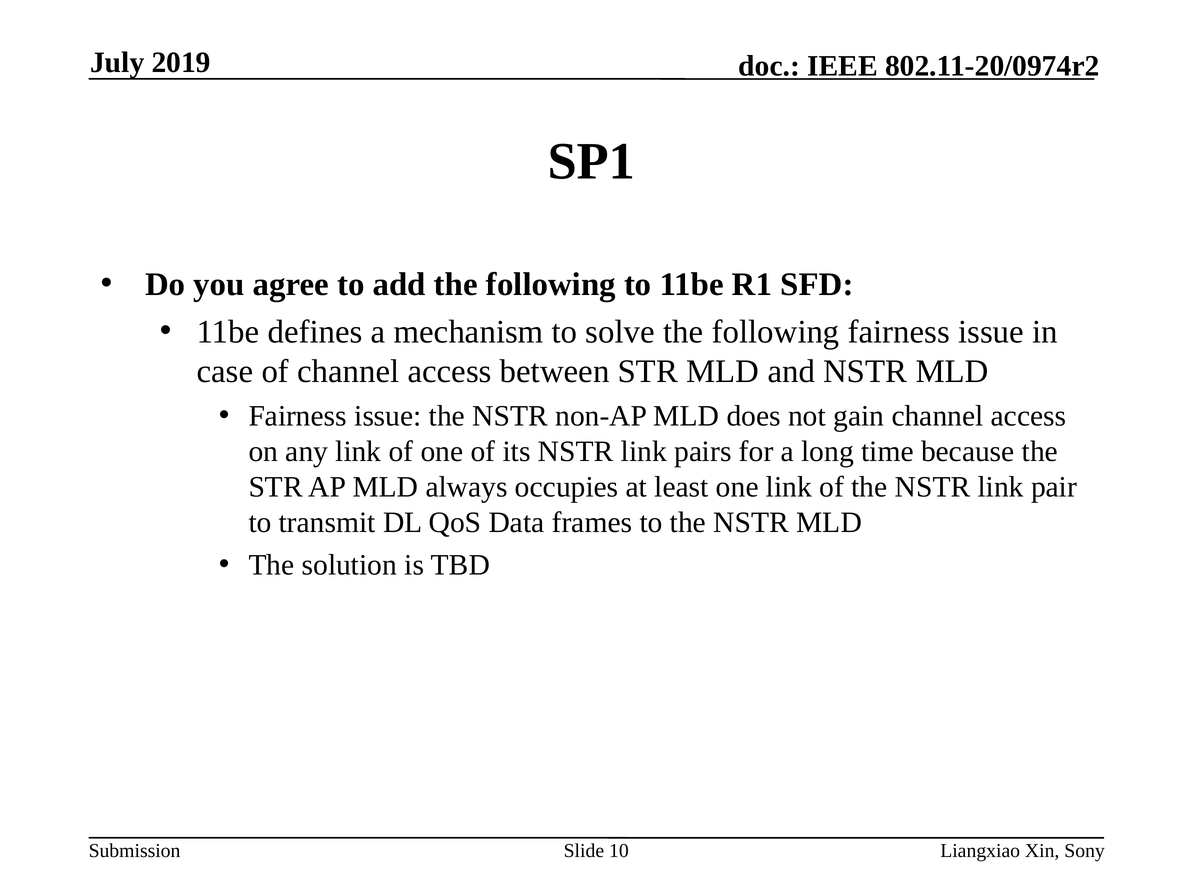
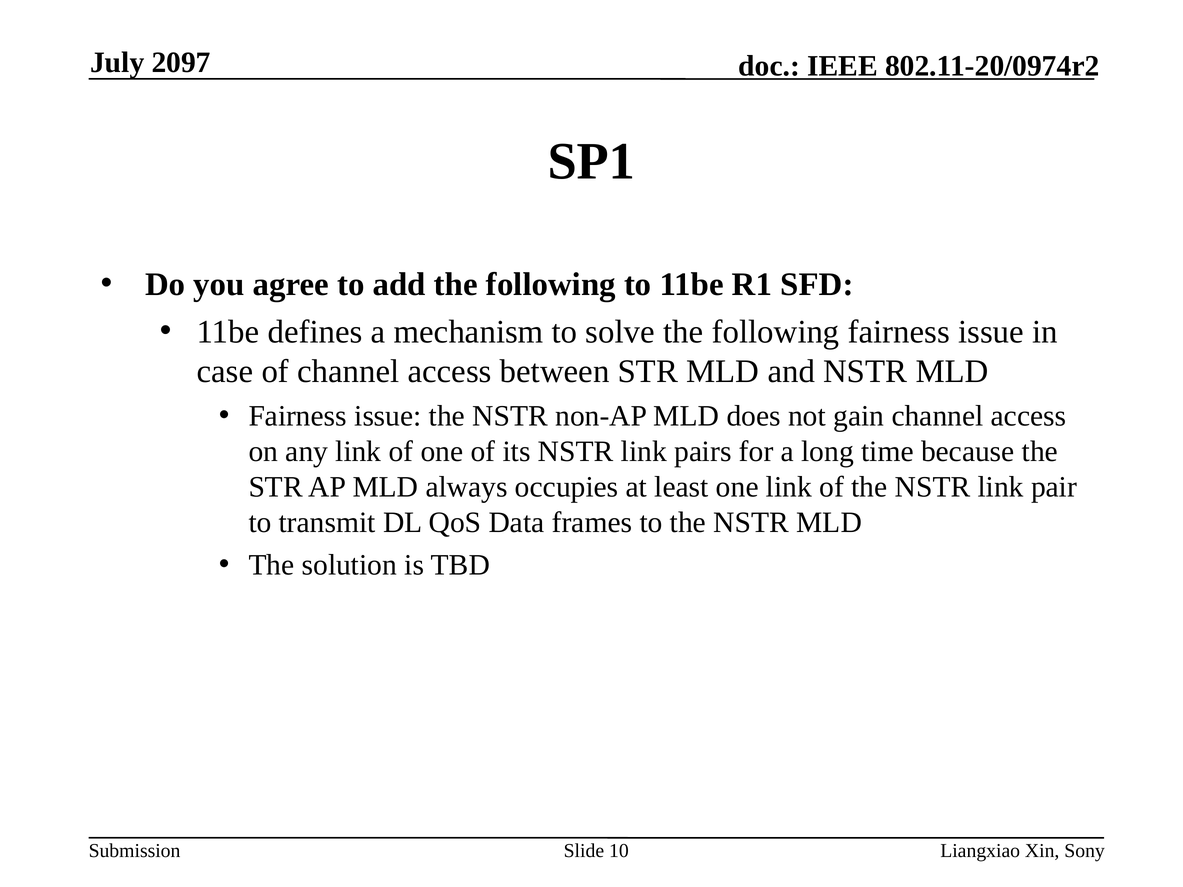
2019: 2019 -> 2097
